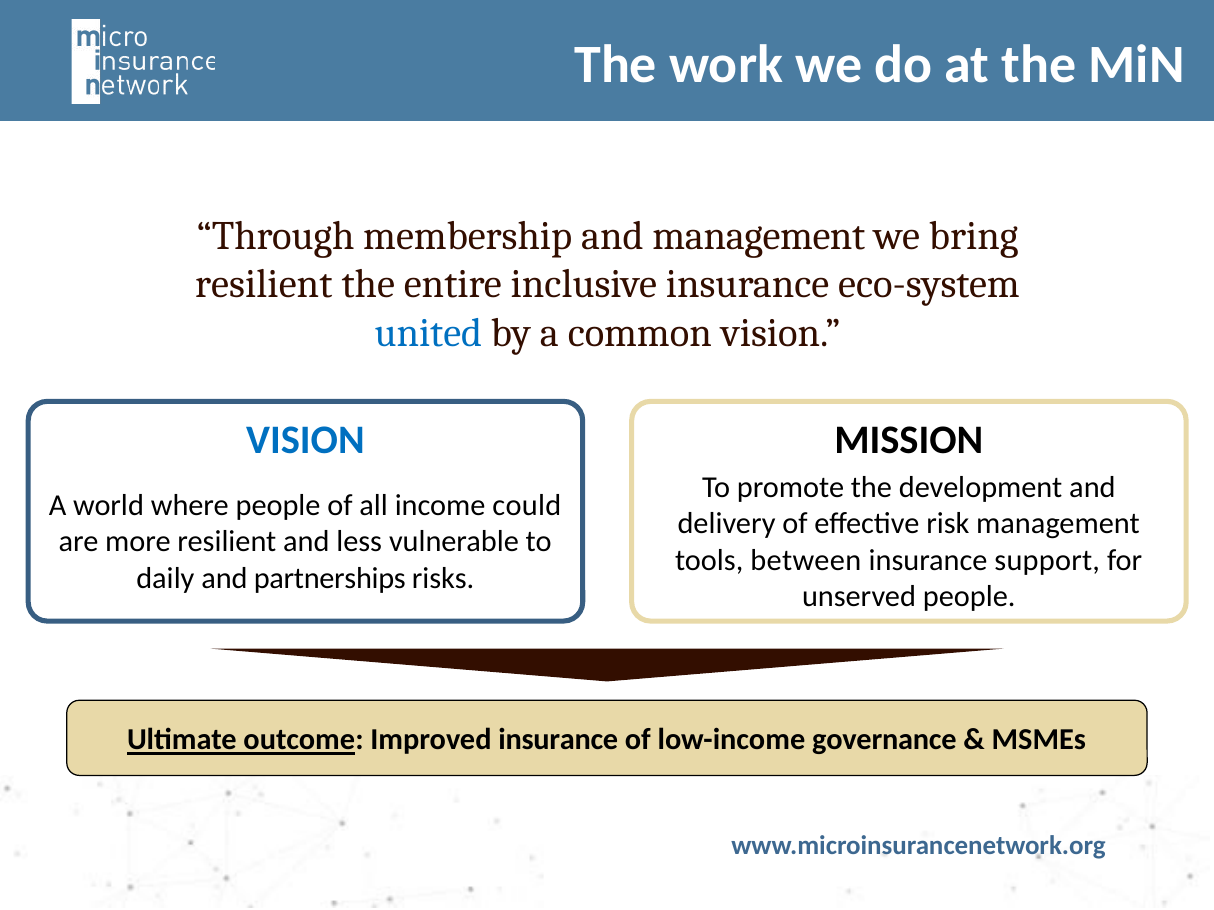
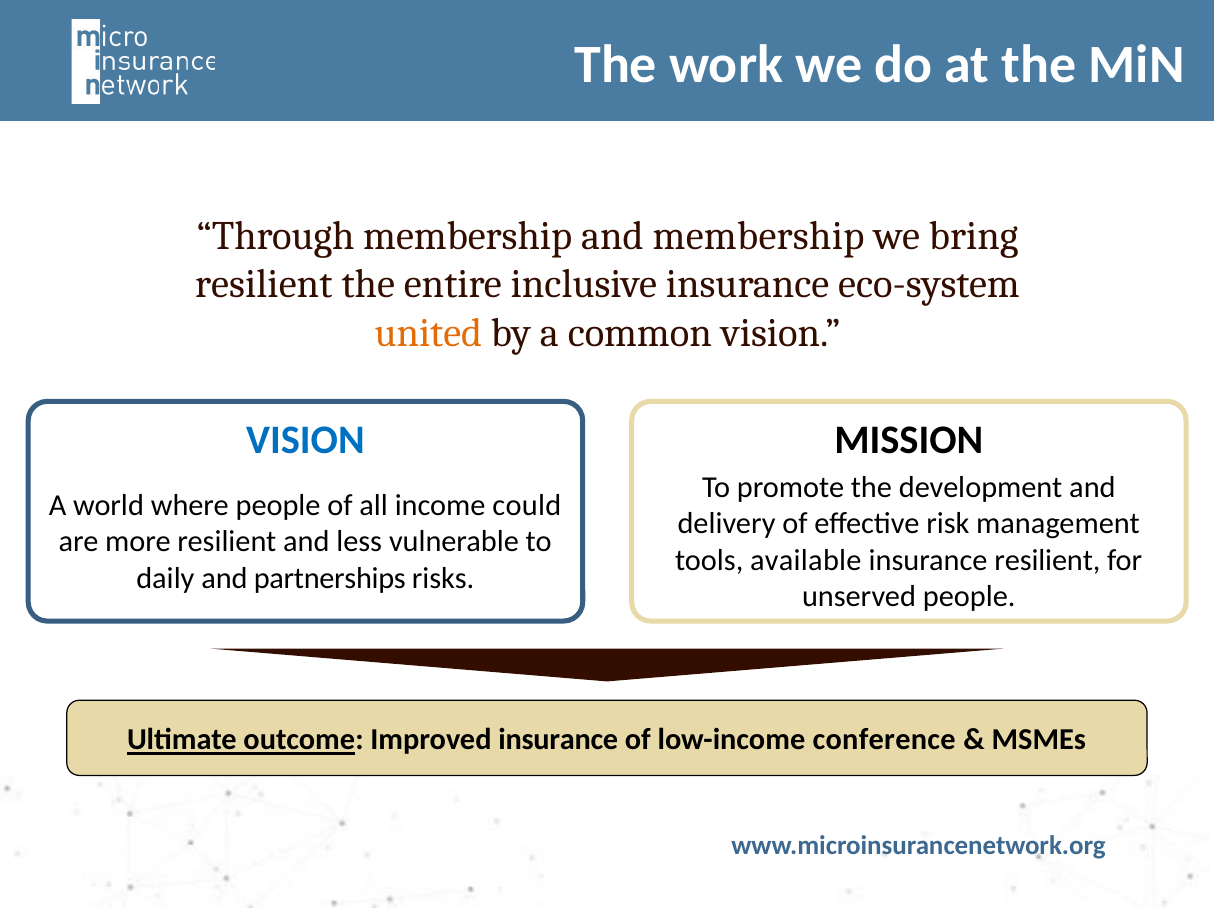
and management: management -> membership
united colour: blue -> orange
between: between -> available
insurance support: support -> resilient
governance: governance -> conference
